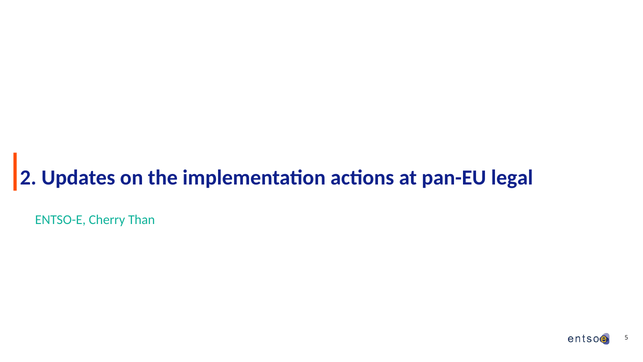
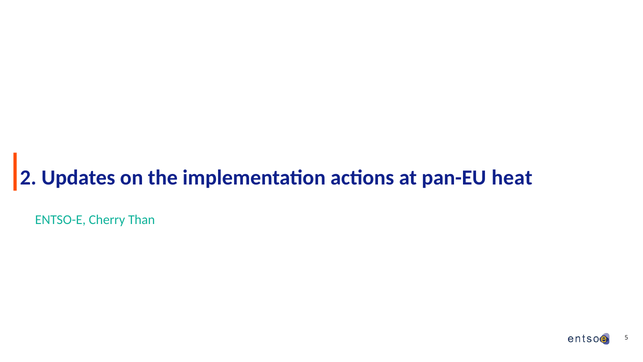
legal: legal -> heat
